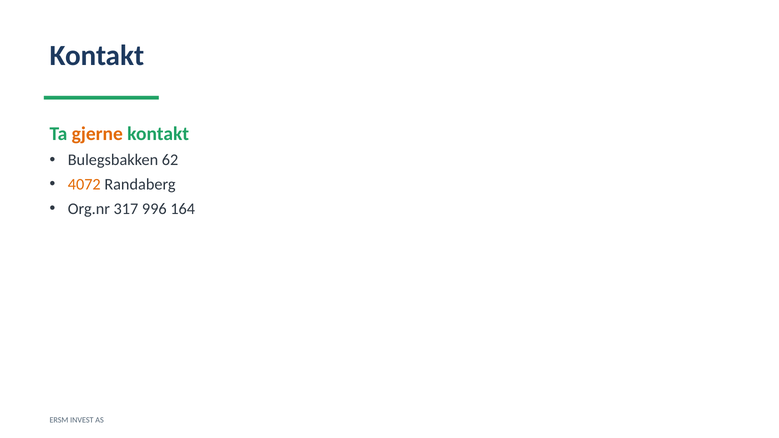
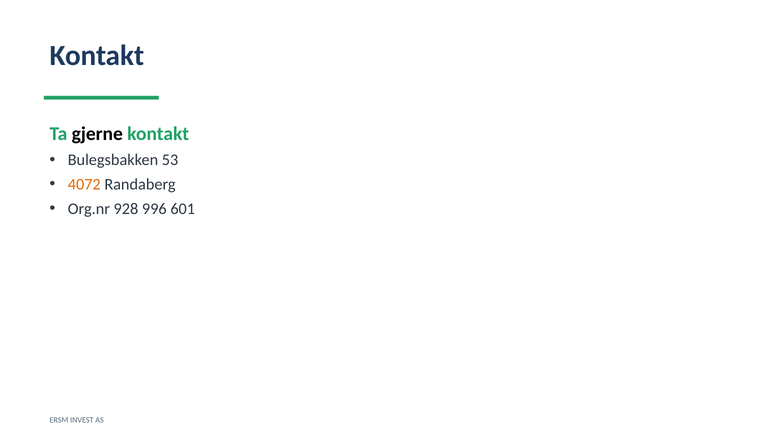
gjerne colour: orange -> black
62: 62 -> 53
317: 317 -> 928
164: 164 -> 601
